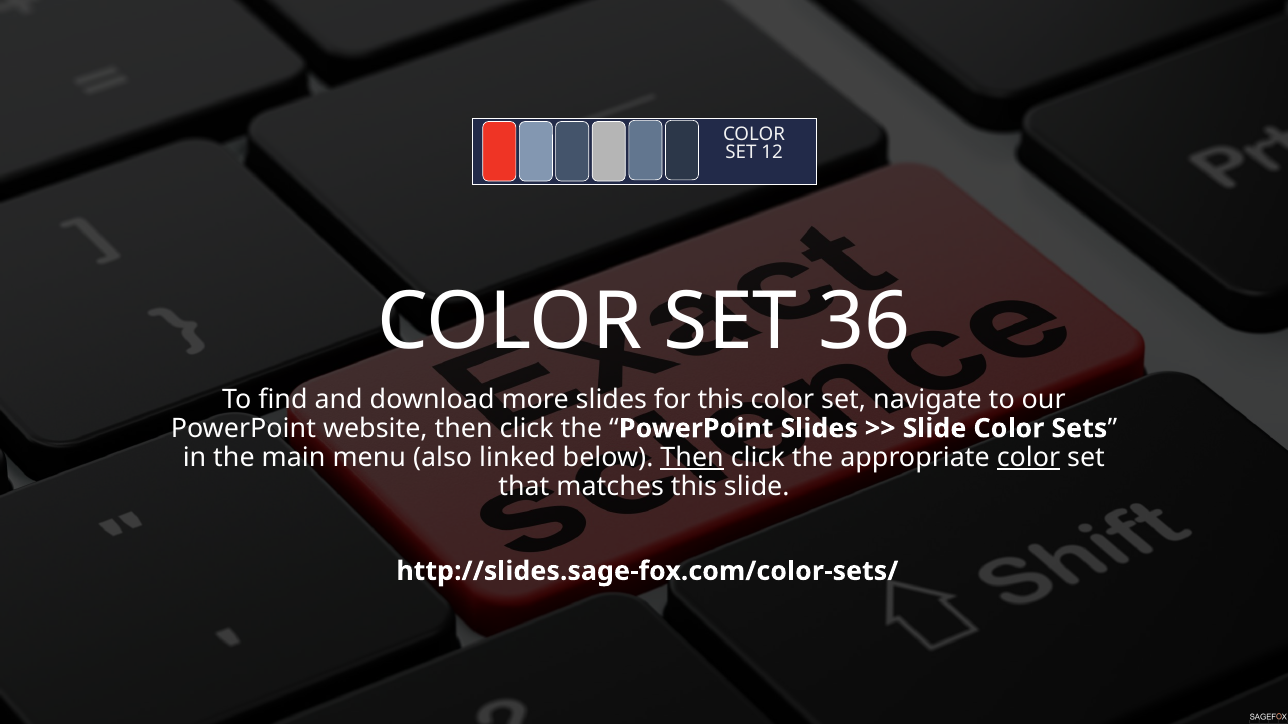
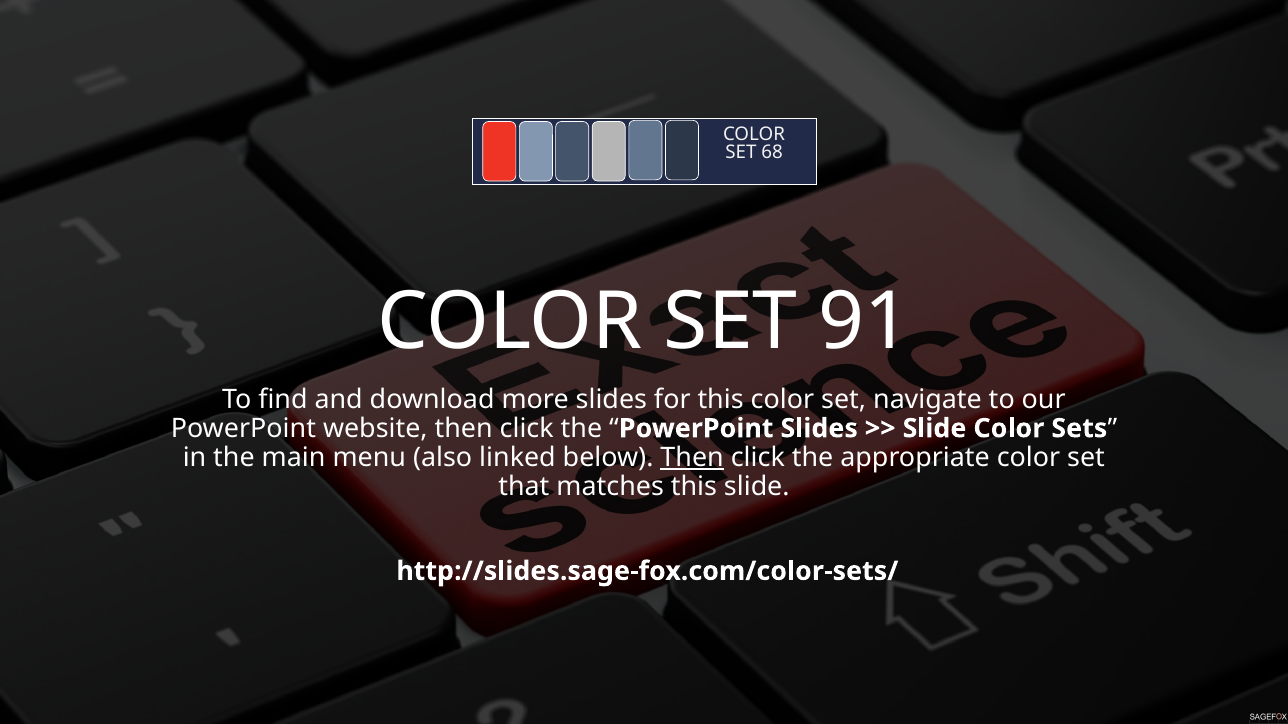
12: 12 -> 68
36: 36 -> 91
color at (1029, 458) underline: present -> none
